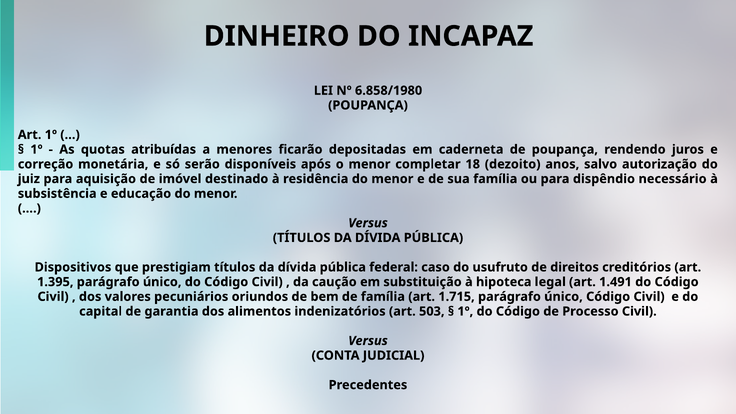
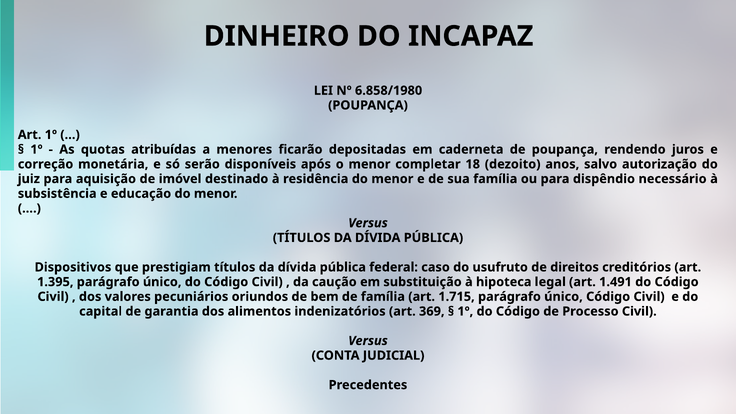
503: 503 -> 369
